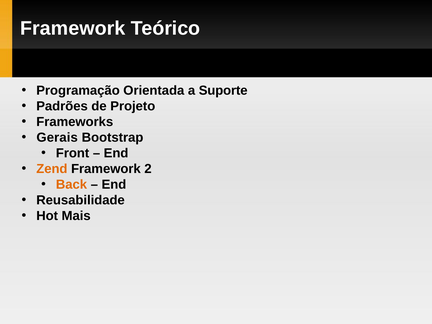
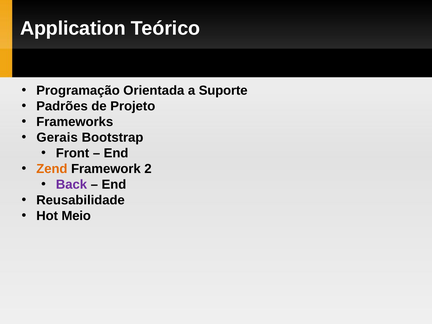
Framework at (73, 28): Framework -> Application
Back colour: orange -> purple
Mais: Mais -> Meio
